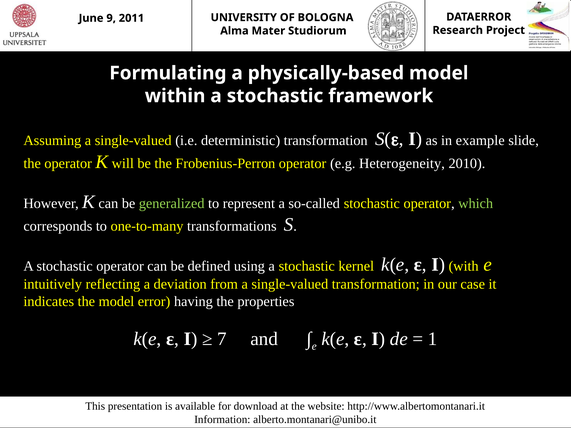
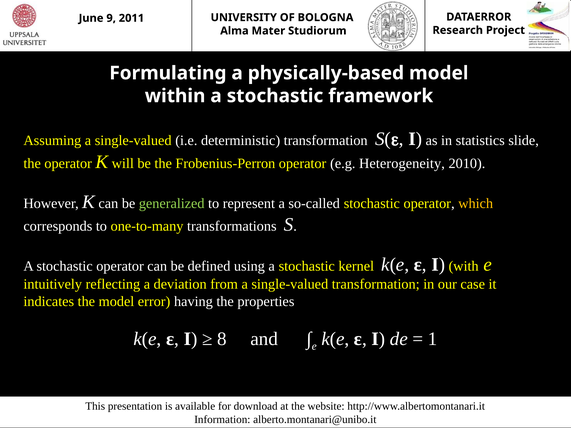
example: example -> statistics
which colour: light green -> yellow
7: 7 -> 8
